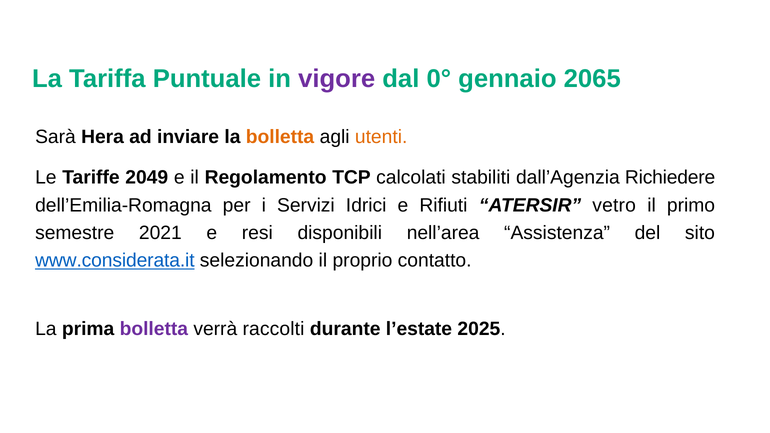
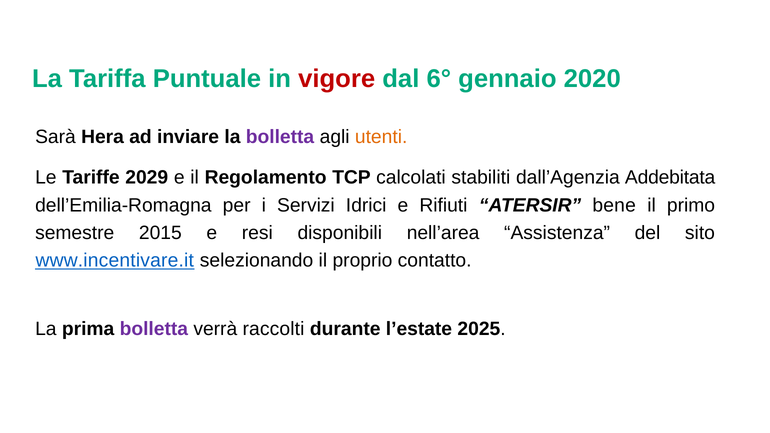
vigore colour: purple -> red
0°: 0° -> 6°
2065: 2065 -> 2020
bolletta at (280, 137) colour: orange -> purple
2049: 2049 -> 2029
Richiedere: Richiedere -> Addebitata
vetro: vetro -> bene
2021: 2021 -> 2015
www.considerata.it: www.considerata.it -> www.incentivare.it
